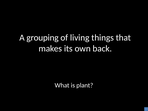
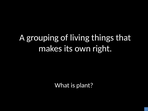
back: back -> right
